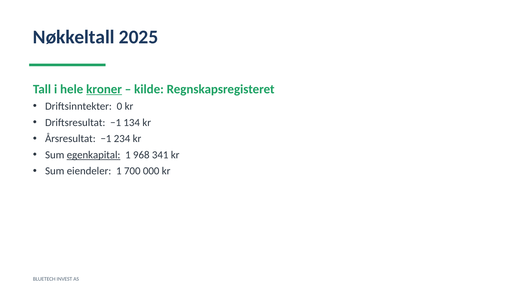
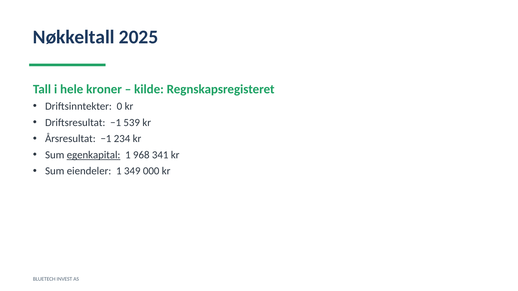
kroner underline: present -> none
134: 134 -> 539
700: 700 -> 349
